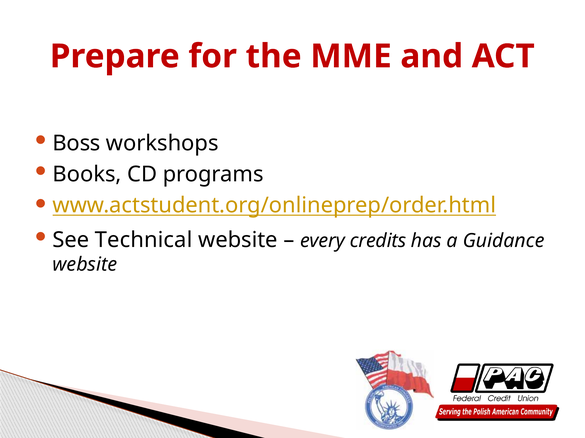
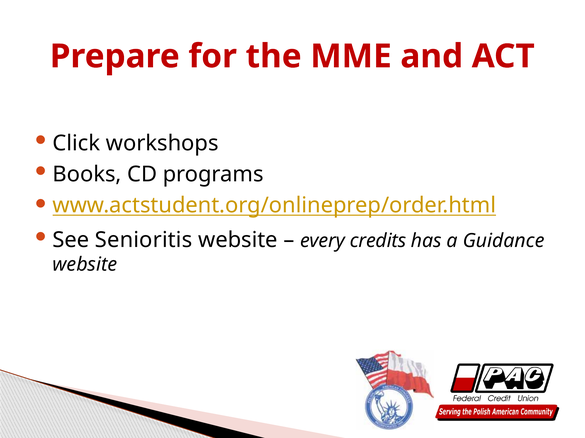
Boss: Boss -> Click
Technical: Technical -> Senioritis
